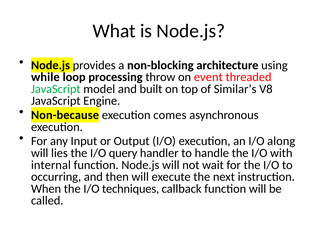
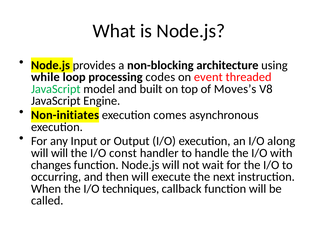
throw: throw -> codes
Similar’s: Similar’s -> Moves’s
Non-because: Non-because -> Non-initiates
will lies: lies -> will
query: query -> const
internal: internal -> changes
